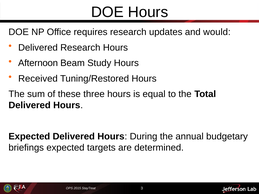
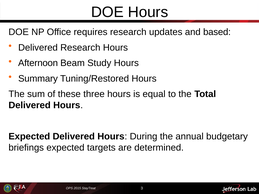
would: would -> based
Received: Received -> Summary
